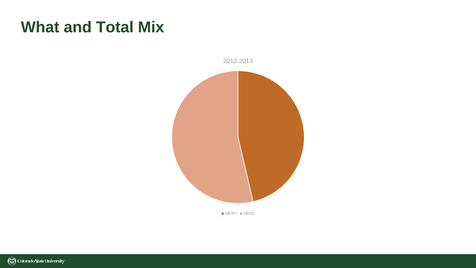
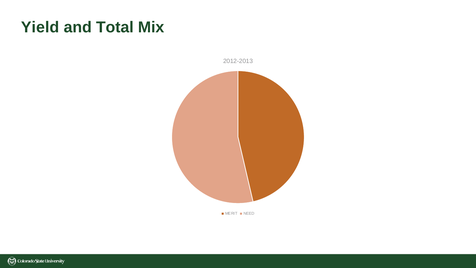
What: What -> Yield
